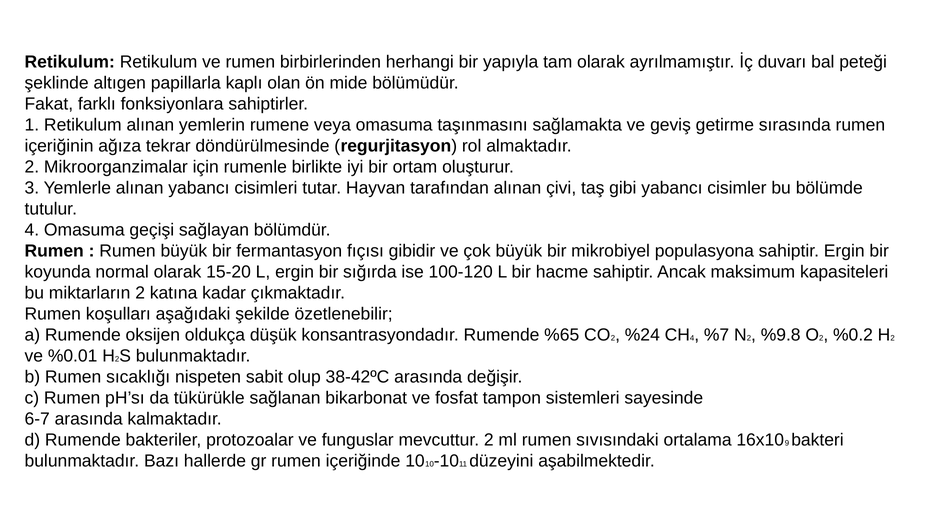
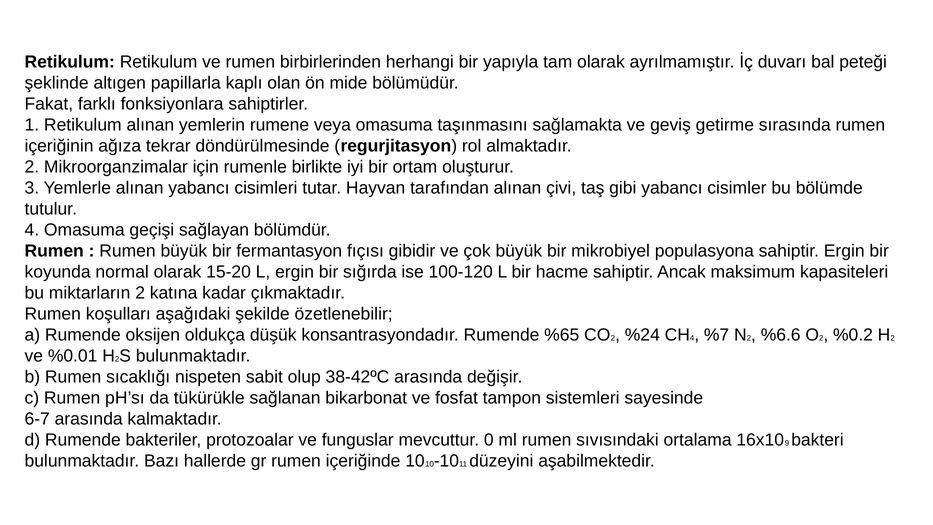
%9.8: %9.8 -> %6.6
mevcuttur 2: 2 -> 0
